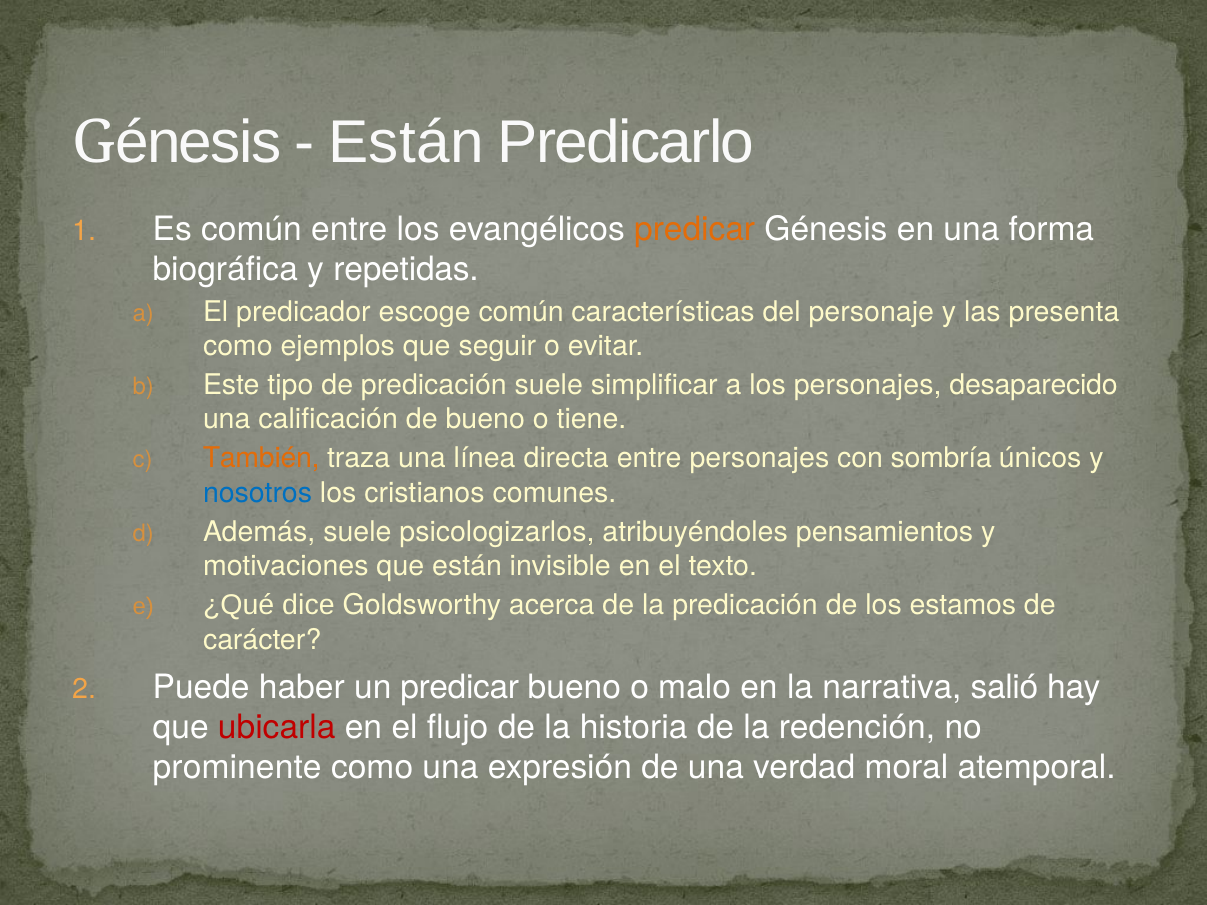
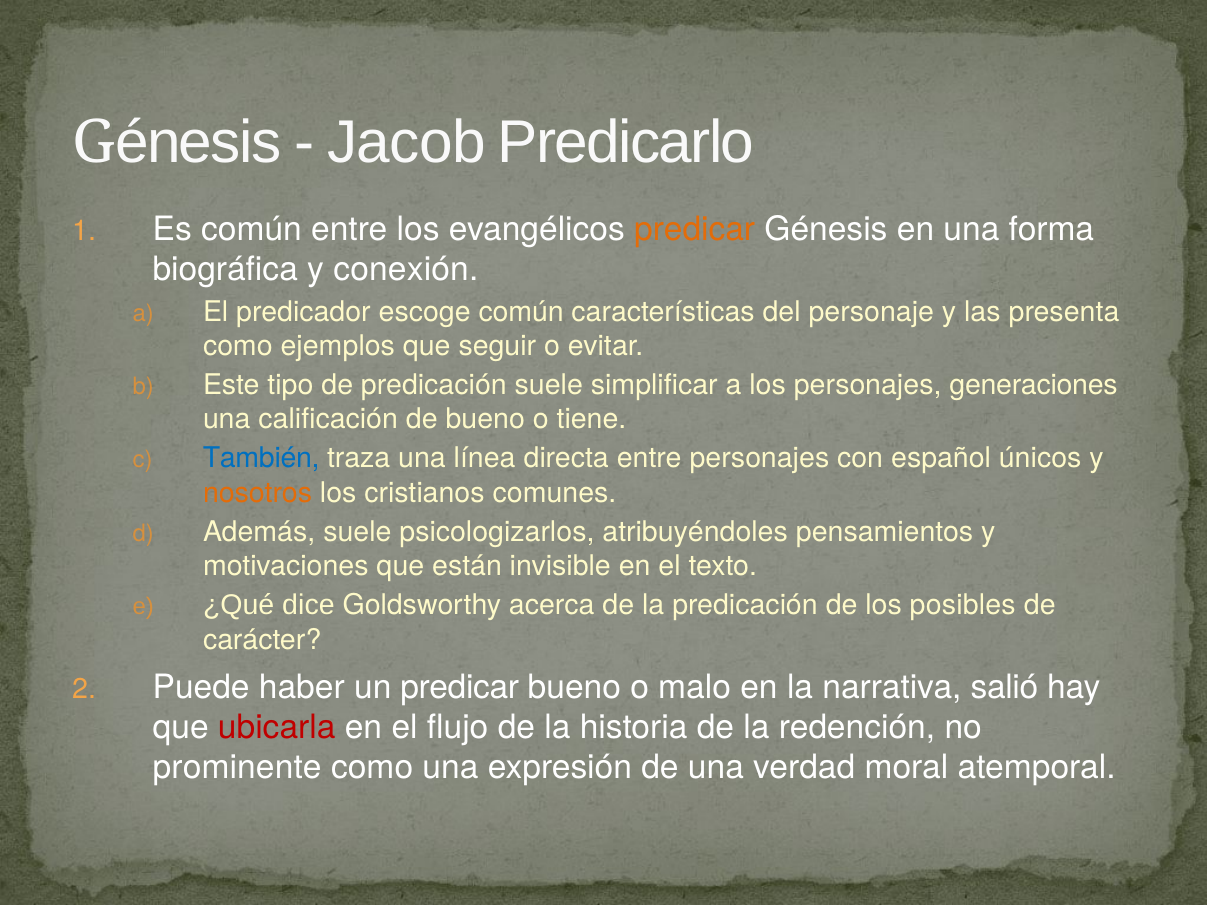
Están at (406, 143): Están -> Jacob
repetidas: repetidas -> conexión
desaparecido: desaparecido -> generaciones
También colour: orange -> blue
sombría: sombría -> español
nosotros colour: blue -> orange
estamos: estamos -> posibles
